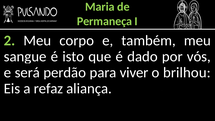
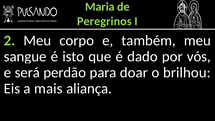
Permaneça: Permaneça -> Peregrinos
viver: viver -> doar
refaz: refaz -> mais
